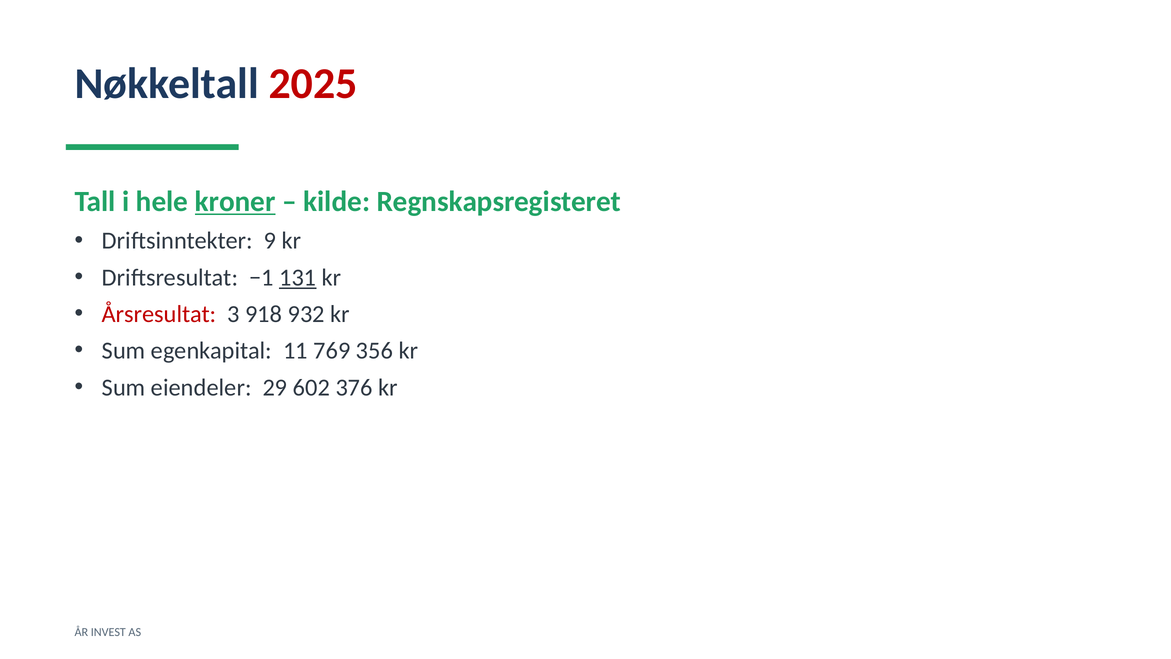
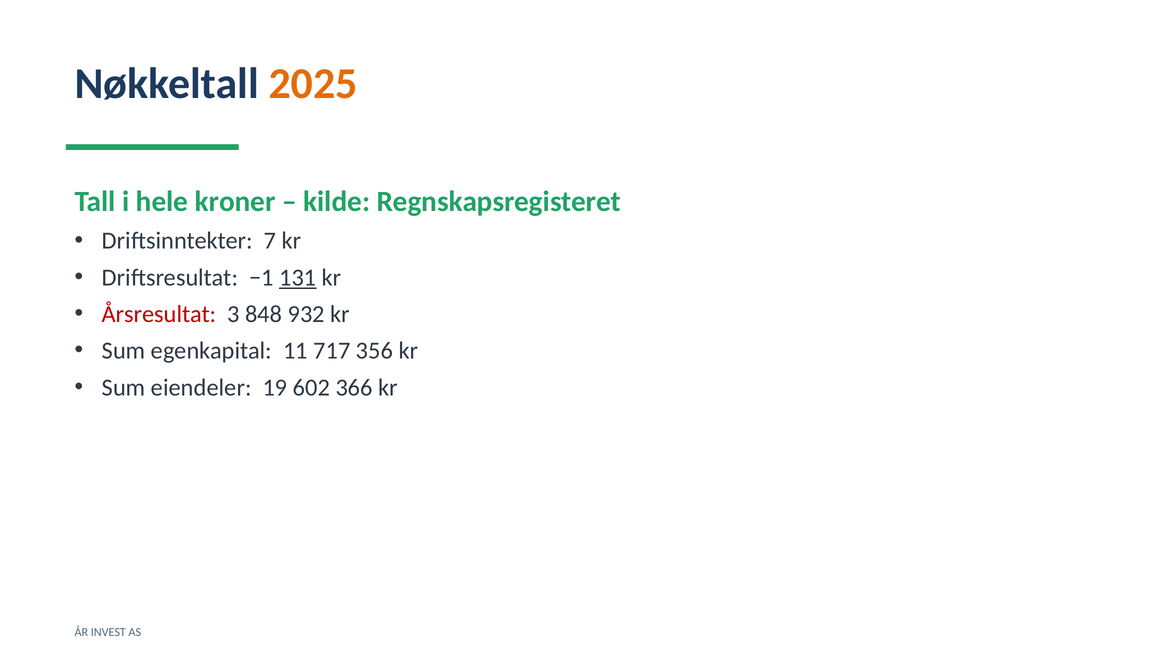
2025 colour: red -> orange
kroner underline: present -> none
9: 9 -> 7
918: 918 -> 848
769: 769 -> 717
29: 29 -> 19
376: 376 -> 366
